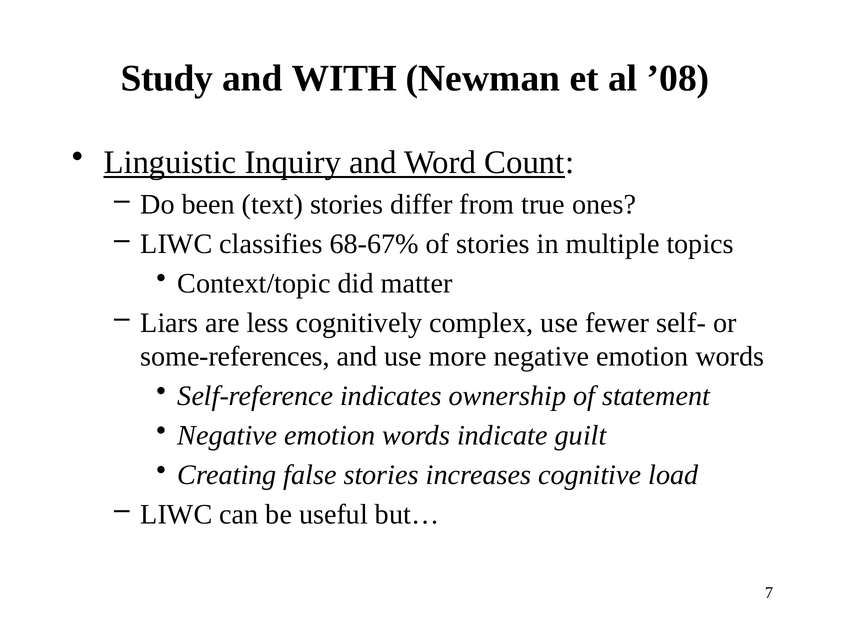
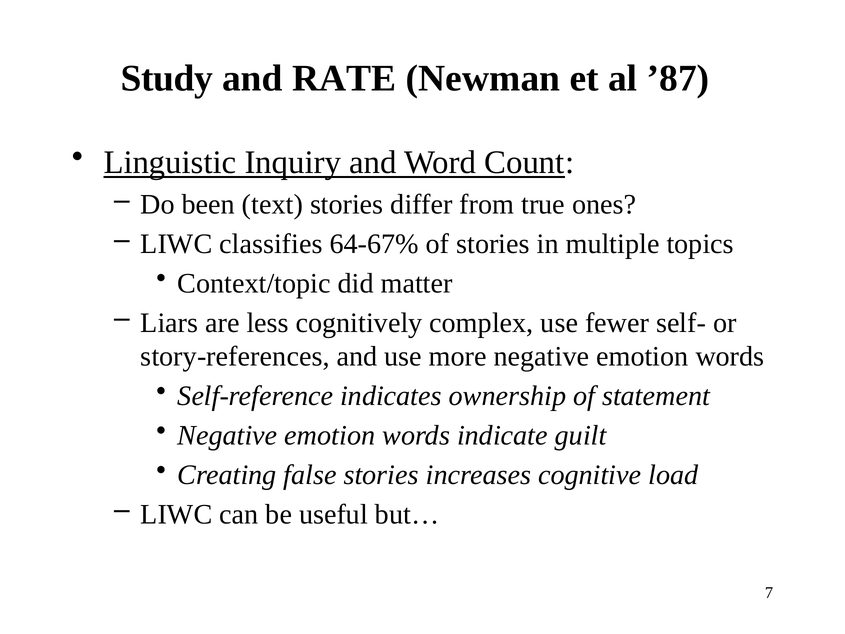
WITH: WITH -> RATE
’08: ’08 -> ’87
68-67%: 68-67% -> 64-67%
some-references: some-references -> story-references
